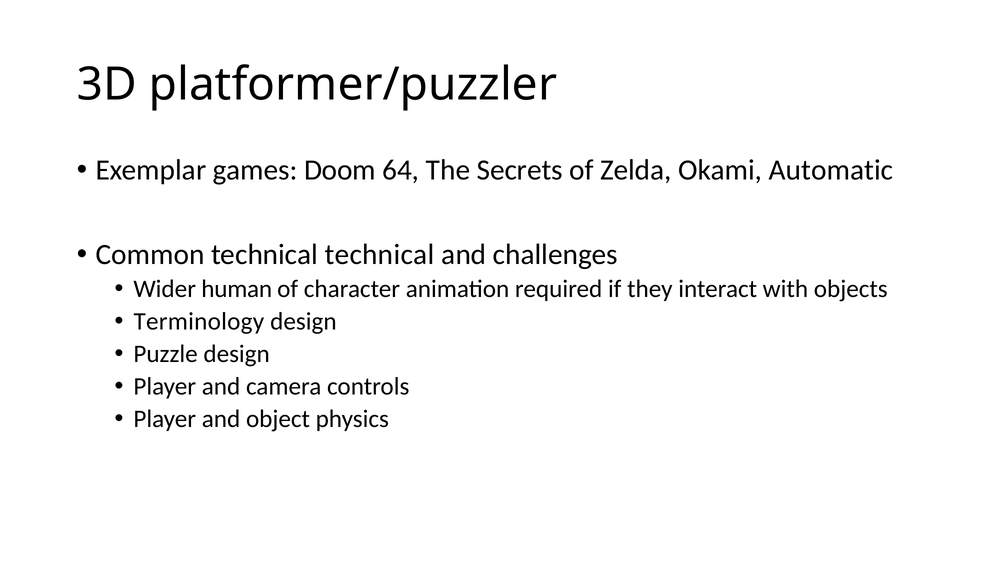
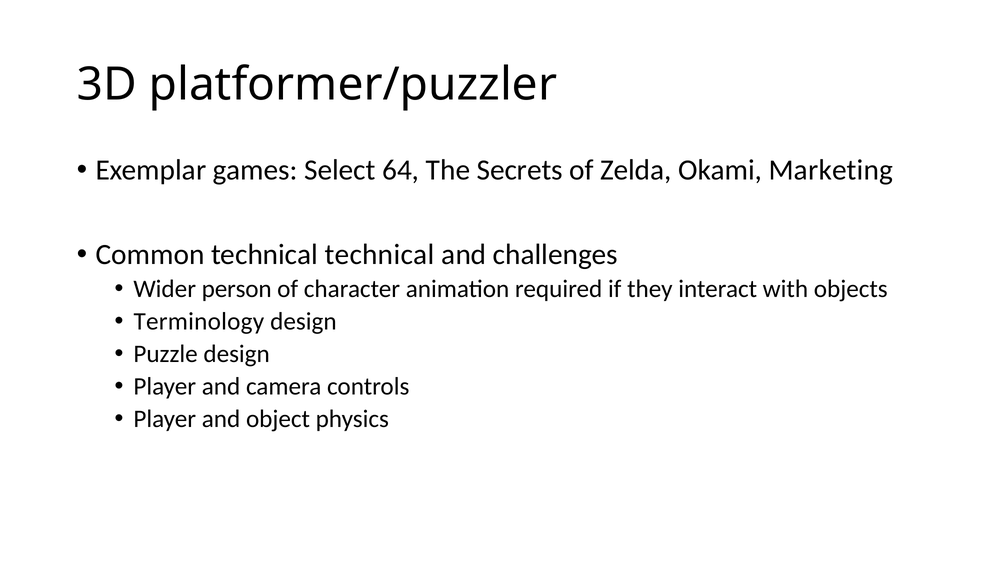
Doom: Doom -> Select
Automatic: Automatic -> Marketing
human: human -> person
